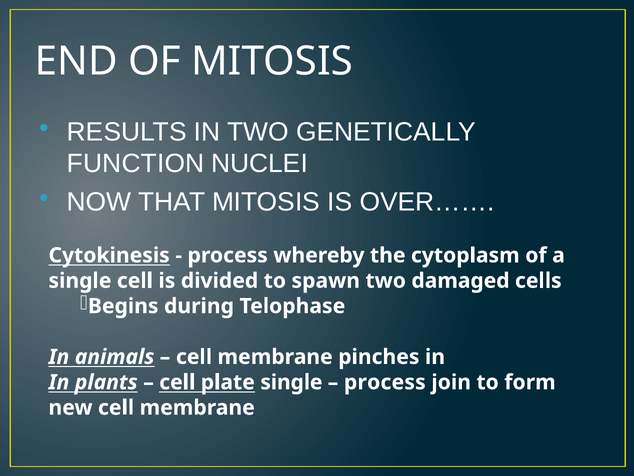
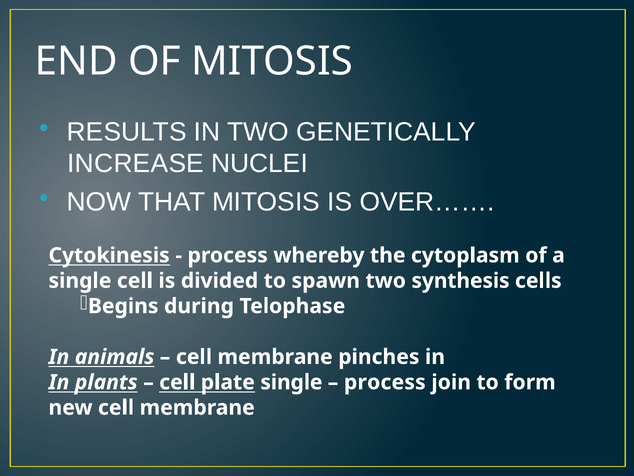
FUNCTION: FUNCTION -> INCREASE
damaged: damaged -> synthesis
